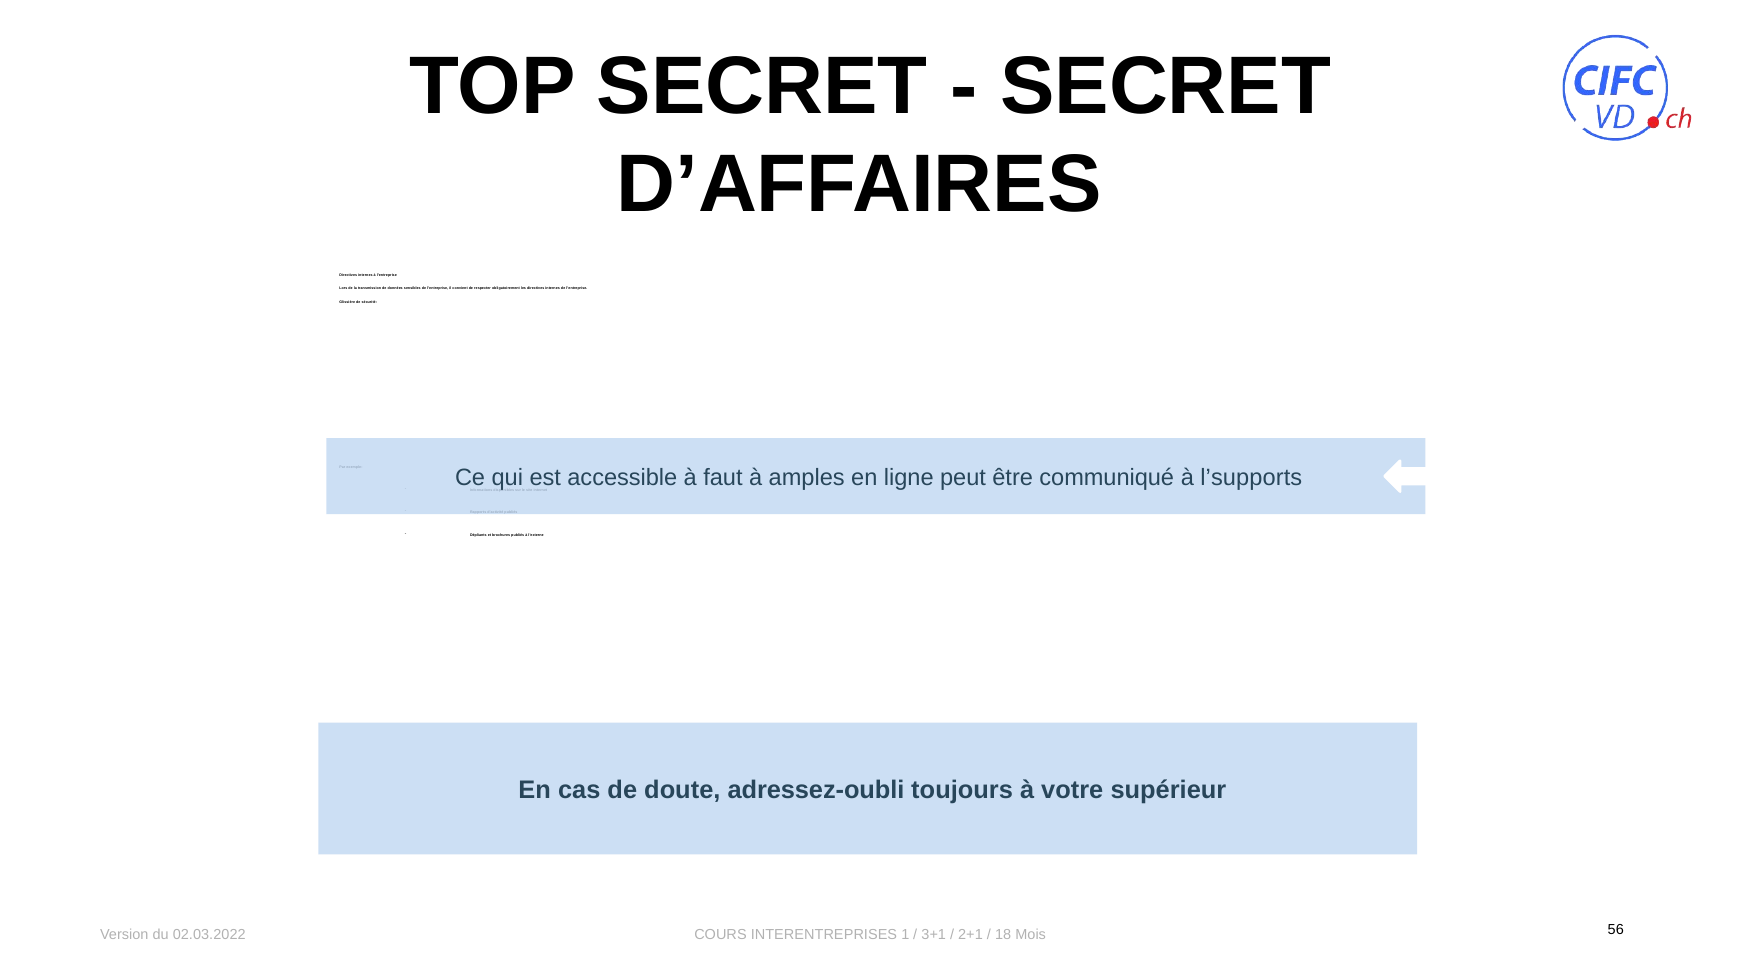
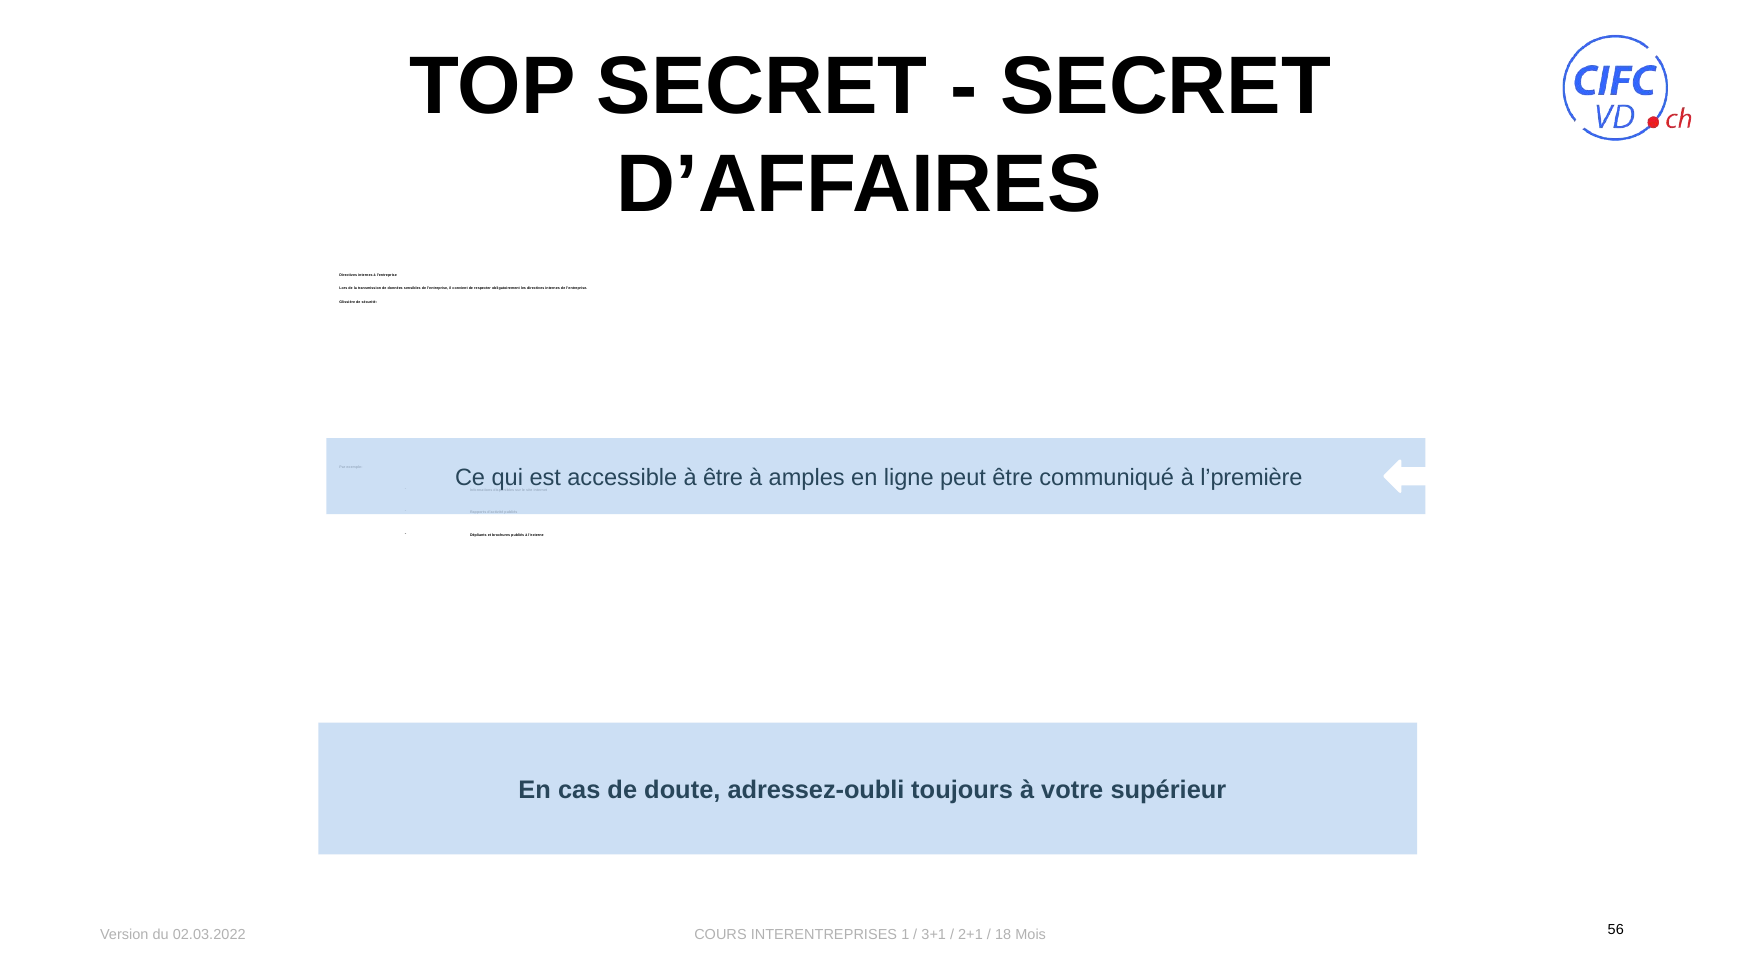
à faut: faut -> être
l’supports: l’supports -> l’première
